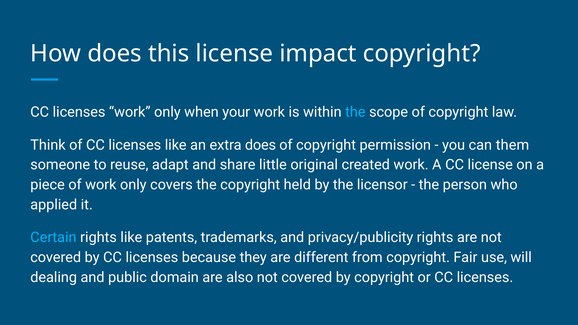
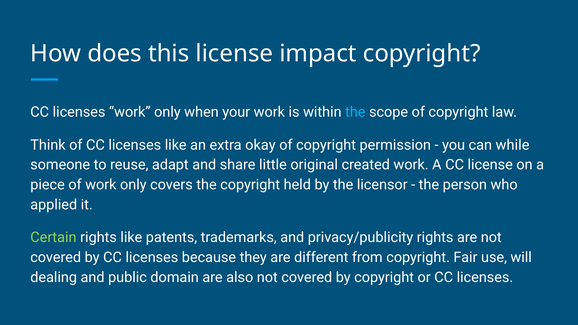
extra does: does -> okay
them: them -> while
Certain colour: light blue -> light green
